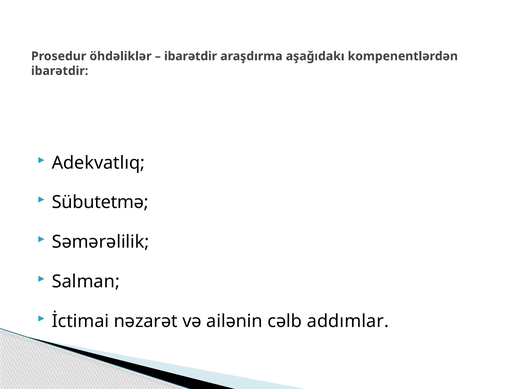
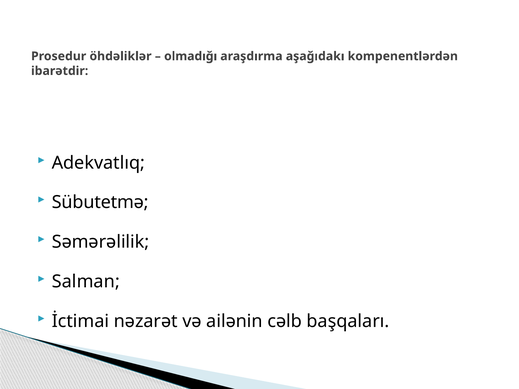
ibarətdir at (191, 56): ibarətdir -> olmadığı
addımlar: addımlar -> başqaları
